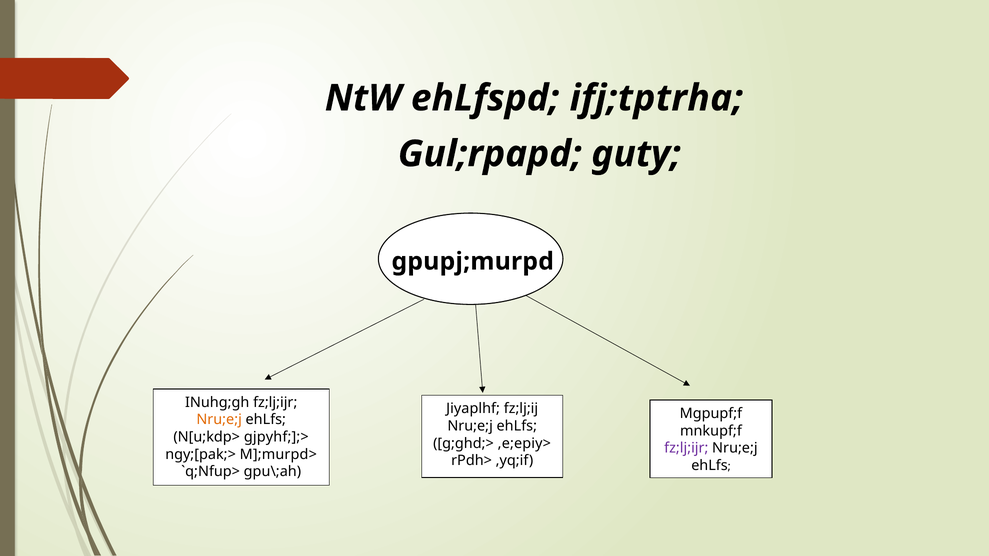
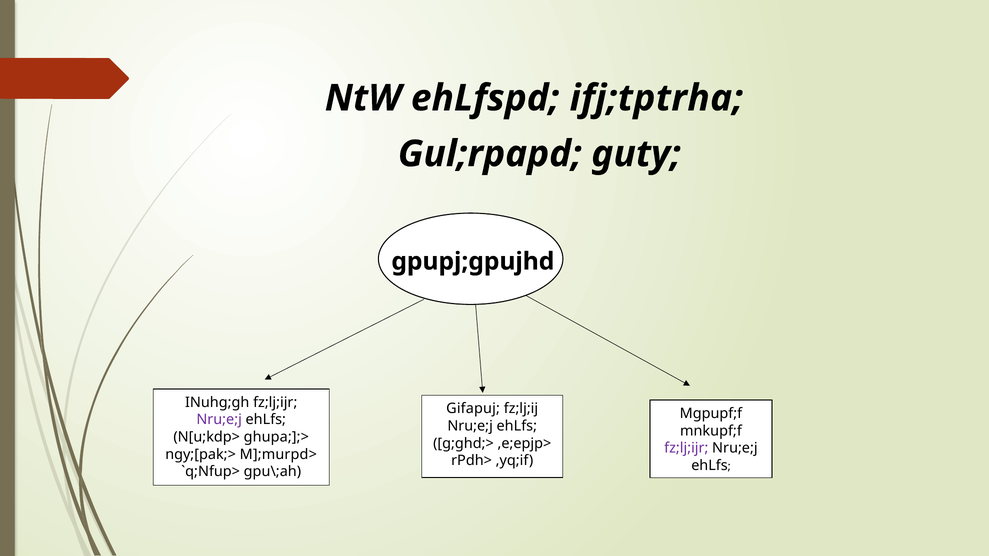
gpupj;murpd: gpupj;murpd -> gpupj;gpujhd
Jiyaplhf: Jiyaplhf -> Gifapuj
Nru;e;j at (219, 420) colour: orange -> purple
gjpyhf;];>: gjpyhf;];> -> ghupa;];>
,e;epiy>: ,e;epiy> -> ,e;epjp>
